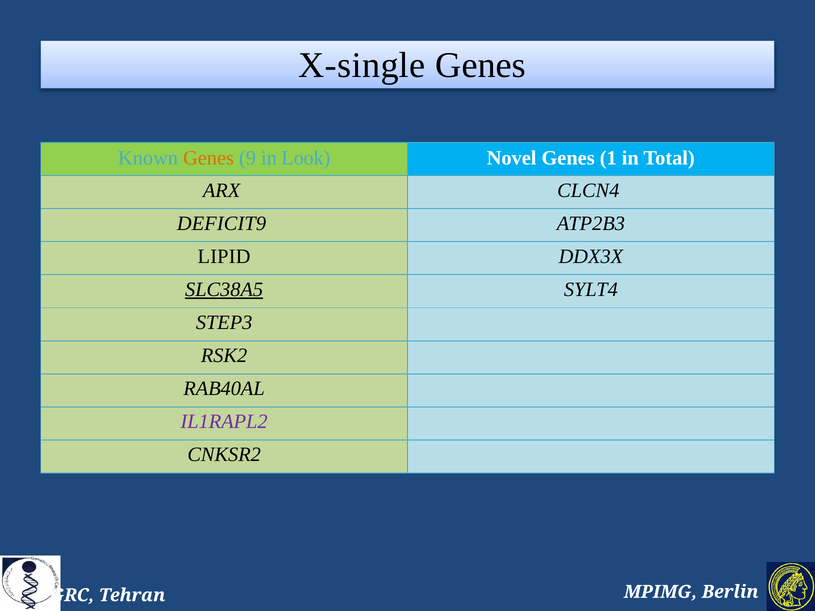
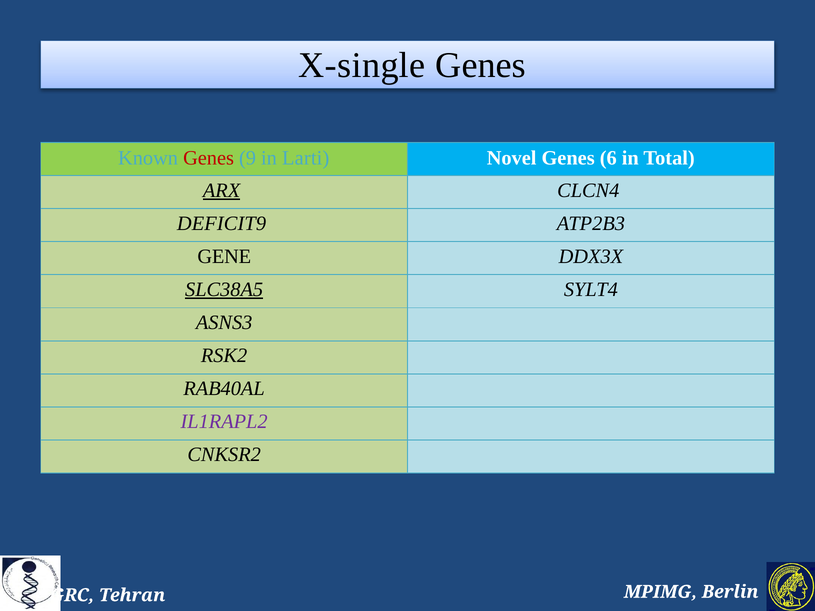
Genes at (209, 158) colour: orange -> red
Look: Look -> Larti
1: 1 -> 6
ARX underline: none -> present
LIPID: LIPID -> GENE
STEP3: STEP3 -> ASNS3
